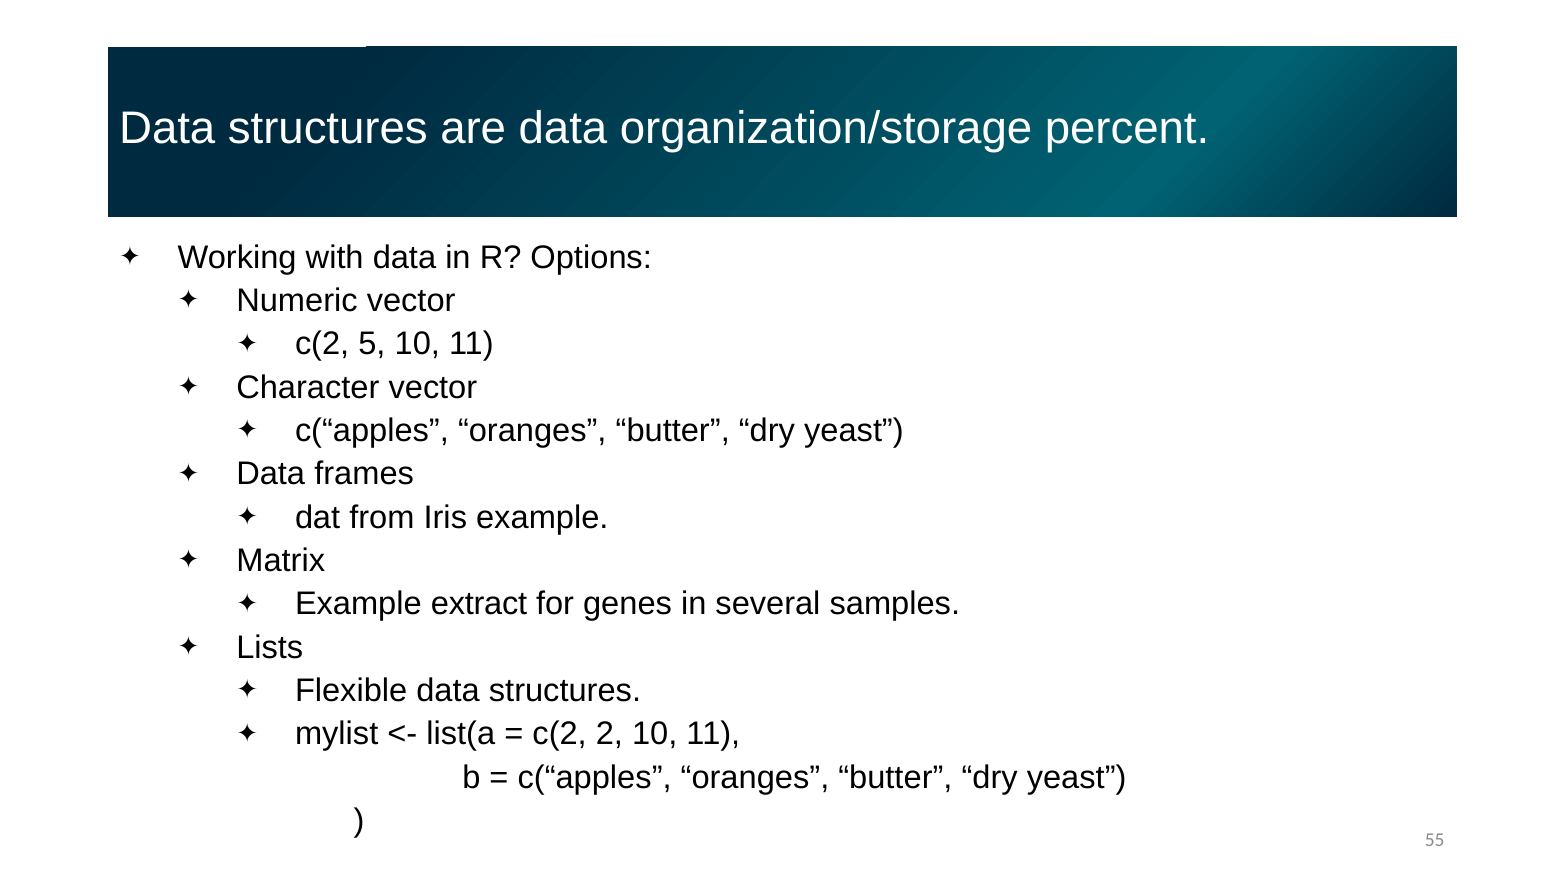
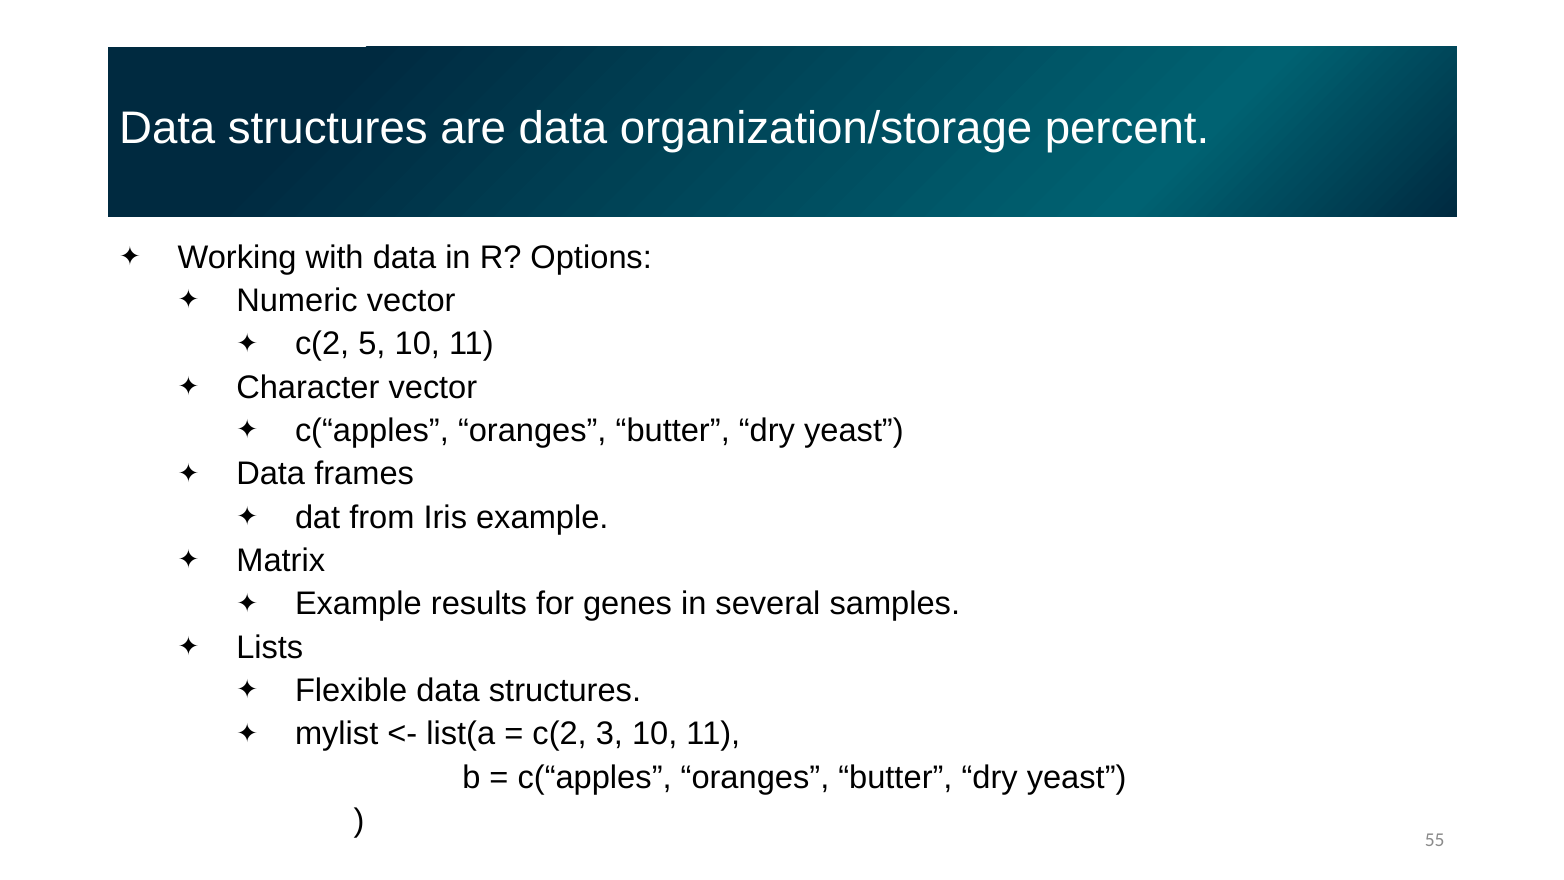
extract: extract -> results
2: 2 -> 3
